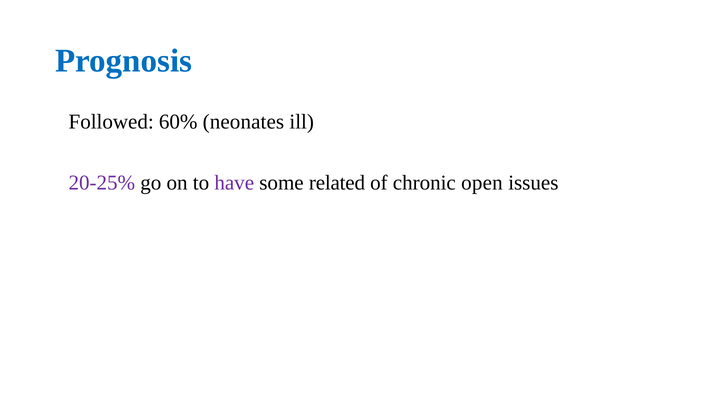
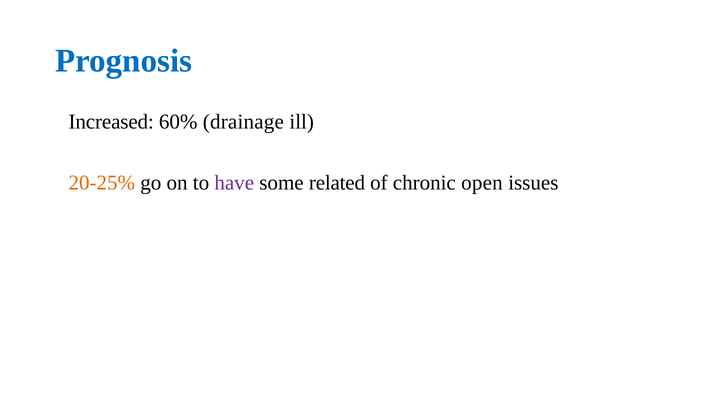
Followed: Followed -> Increased
neonates: neonates -> drainage
20-25% colour: purple -> orange
